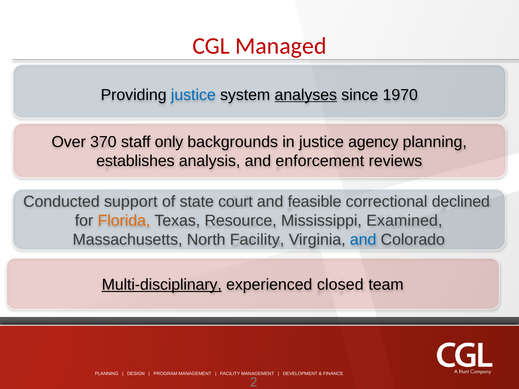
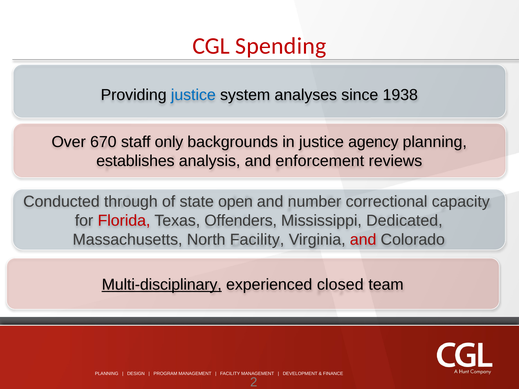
Managed: Managed -> Spending
analyses underline: present -> none
1970: 1970 -> 1938
370: 370 -> 670
support: support -> through
court: court -> open
feasible: feasible -> number
declined: declined -> capacity
Florida colour: orange -> red
Resource: Resource -> Offenders
Examined: Examined -> Dedicated
and at (363, 240) colour: blue -> red
